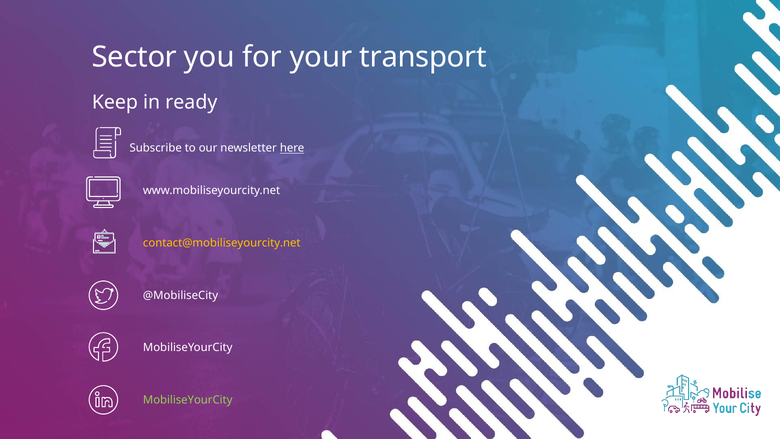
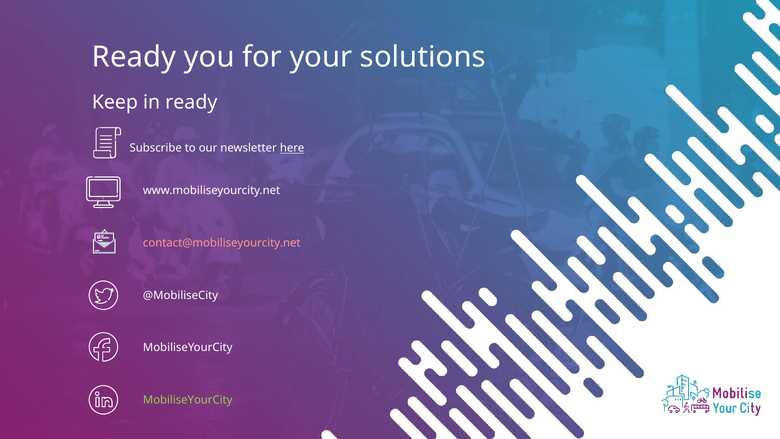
Sector at (134, 57): Sector -> Ready
transport: transport -> solutions
contact@mobiliseyourcity.net colour: yellow -> pink
